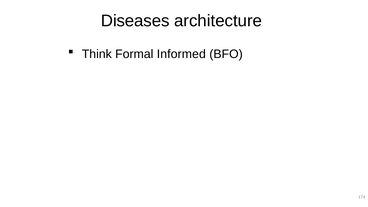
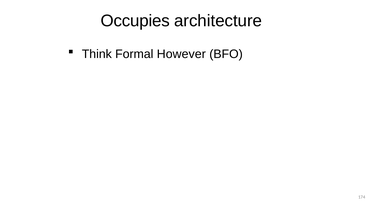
Diseases: Diseases -> Occupies
Informed: Informed -> However
